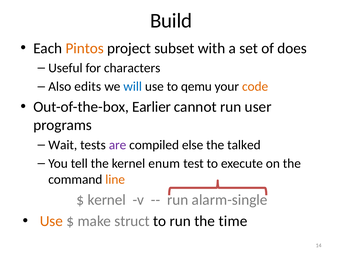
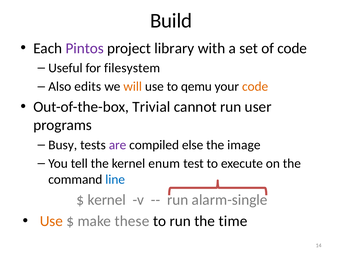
Pintos colour: orange -> purple
subset: subset -> library
of does: does -> code
characters: characters -> filesystem
will colour: blue -> orange
Earlier: Earlier -> Trivial
Wait: Wait -> Busy
talked: talked -> image
line colour: orange -> blue
struct: struct -> these
